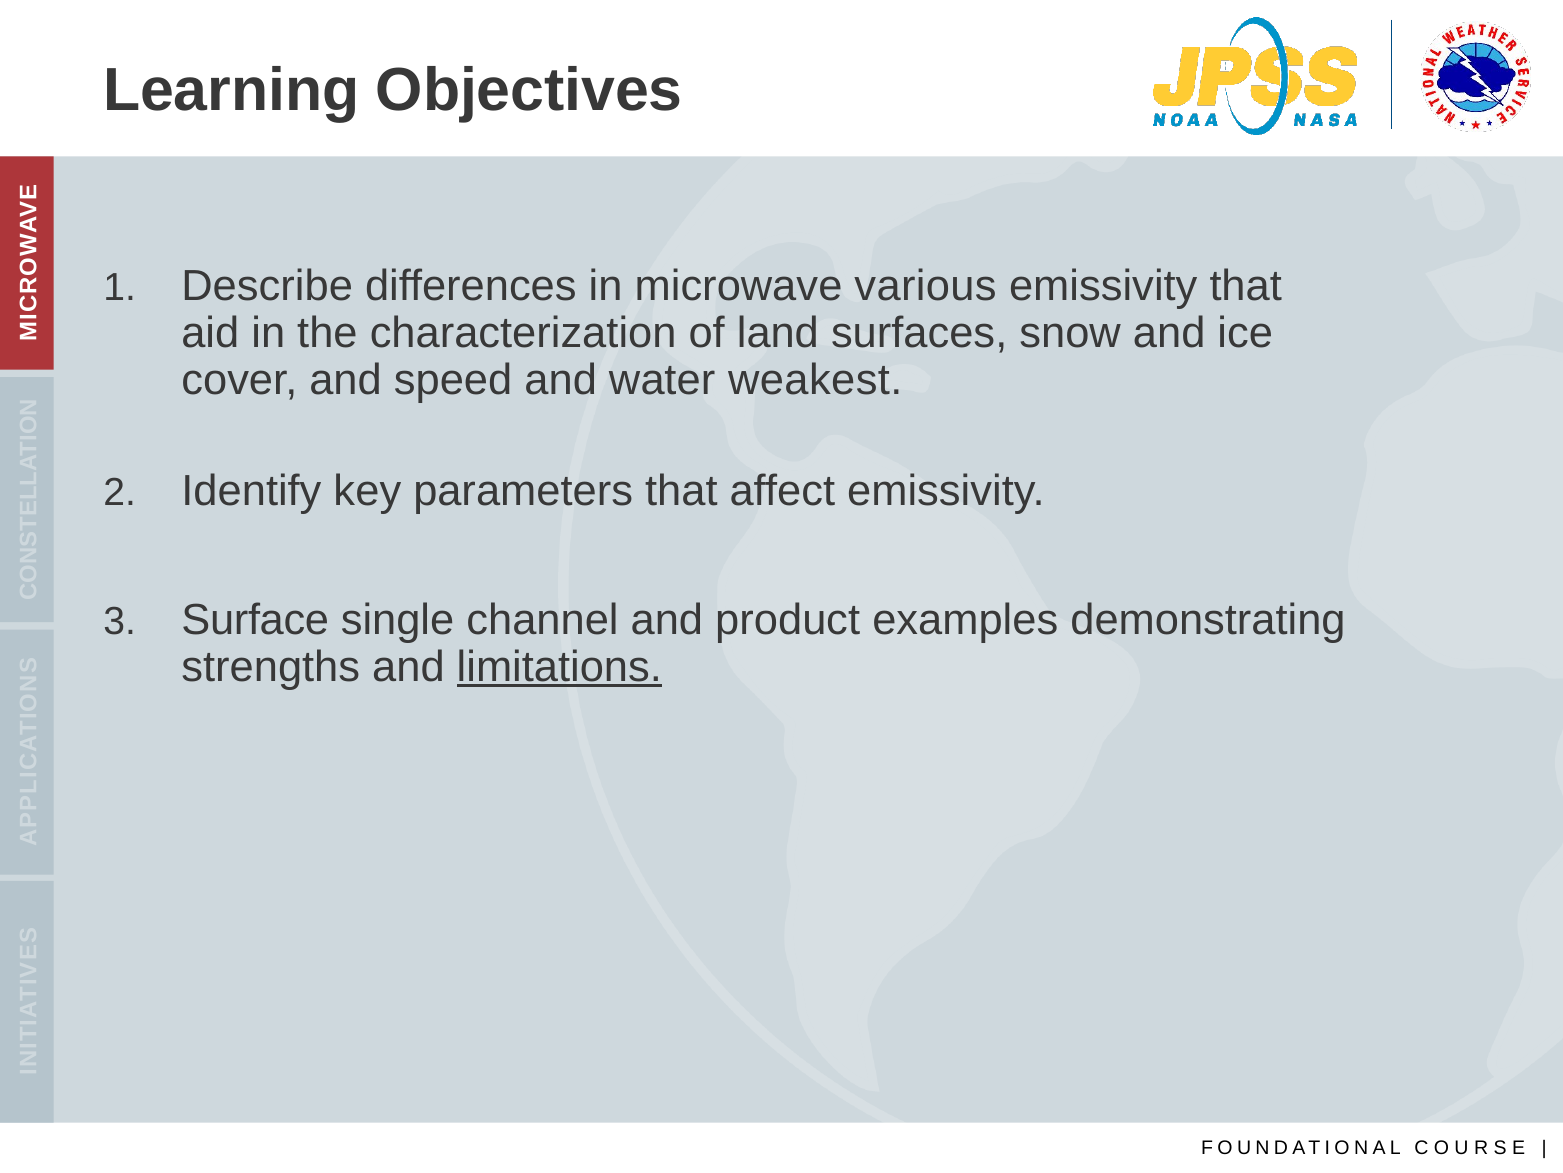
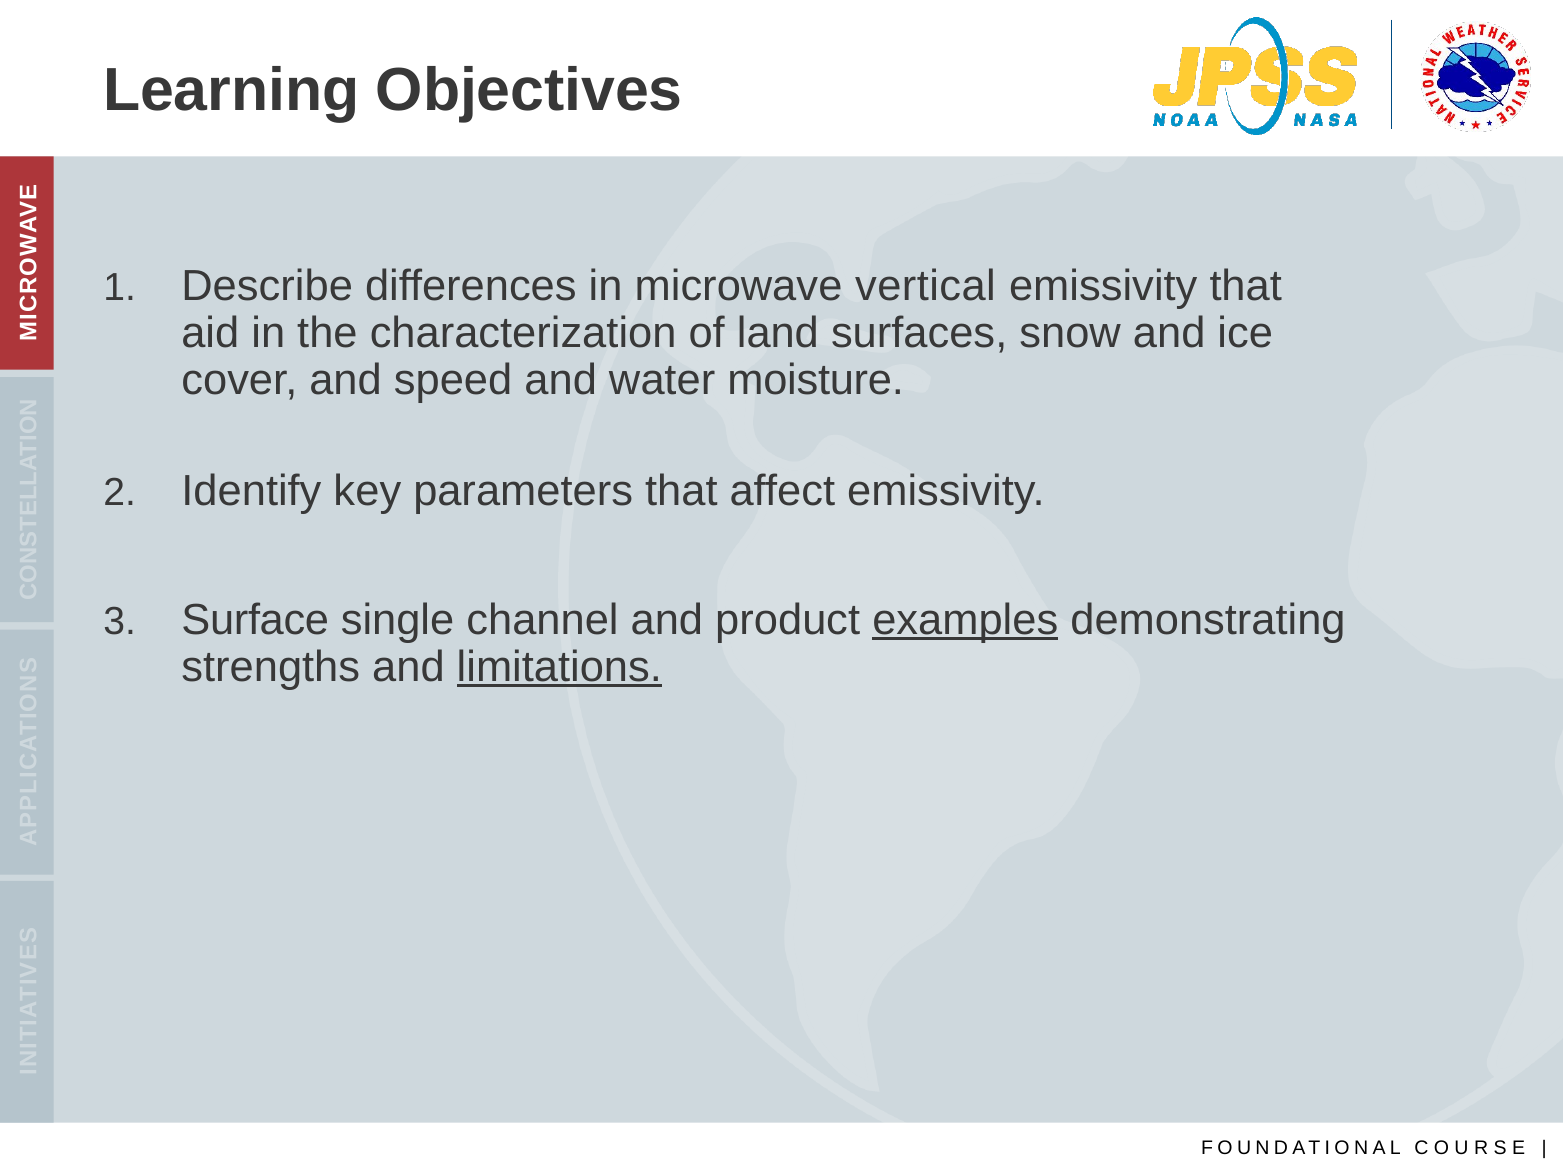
various: various -> vertical
weakest: weakest -> moisture
examples underline: none -> present
